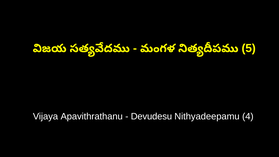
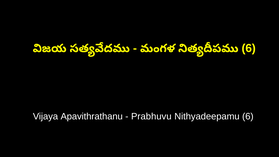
5 at (249, 48): 5 -> 6
Devudesu: Devudesu -> Prabhuvu
Nithyadeepamu 4: 4 -> 6
